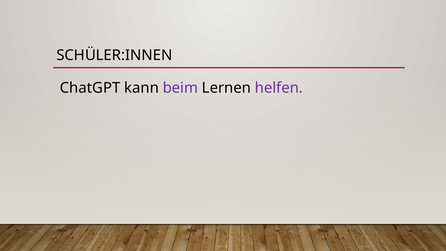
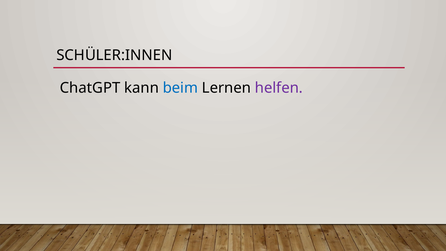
beim colour: purple -> blue
